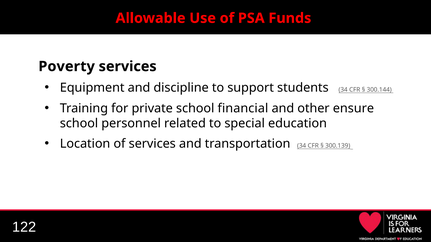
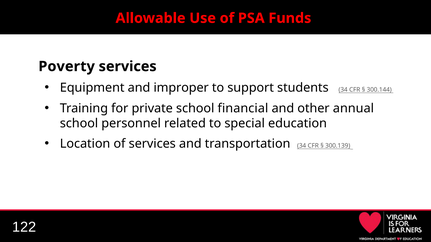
discipline: discipline -> improper
ensure: ensure -> annual
